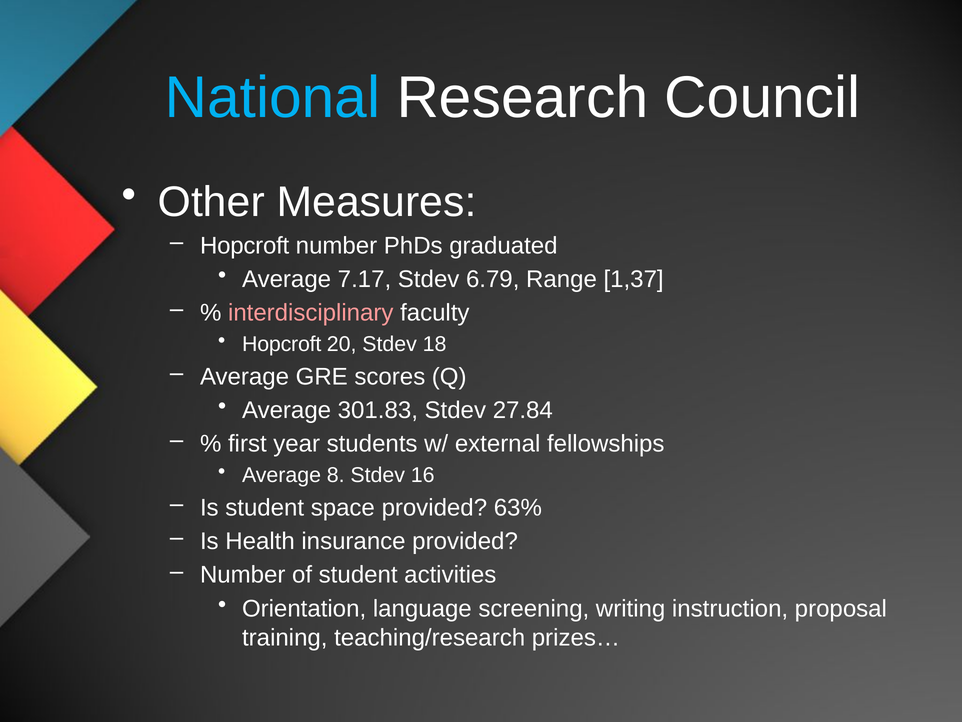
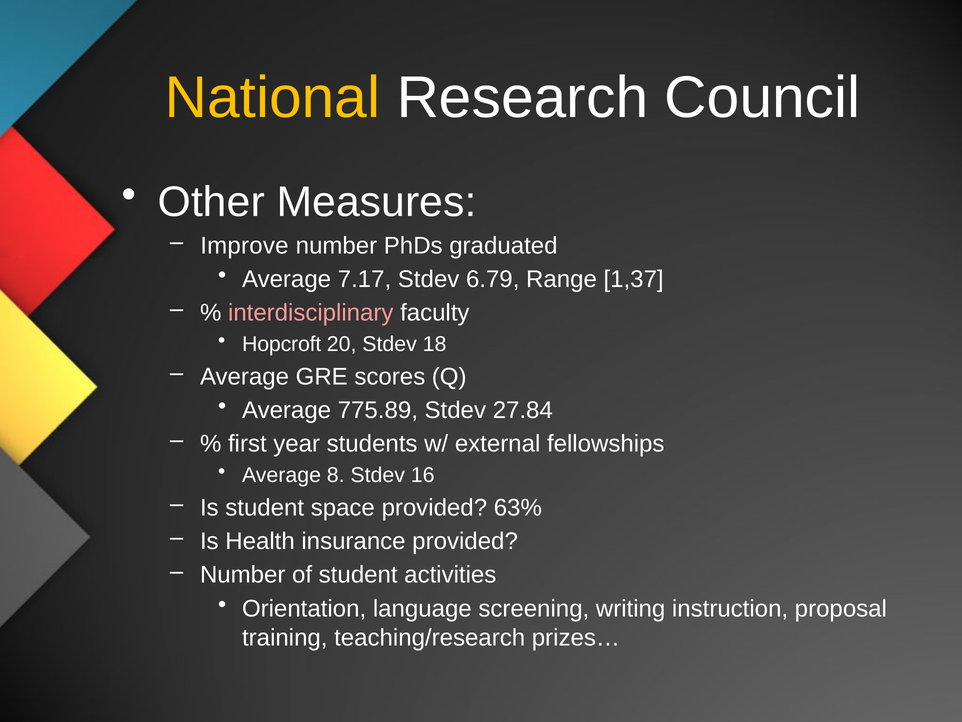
National colour: light blue -> yellow
Hopcroft at (245, 245): Hopcroft -> Improve
301.83: 301.83 -> 775.89
